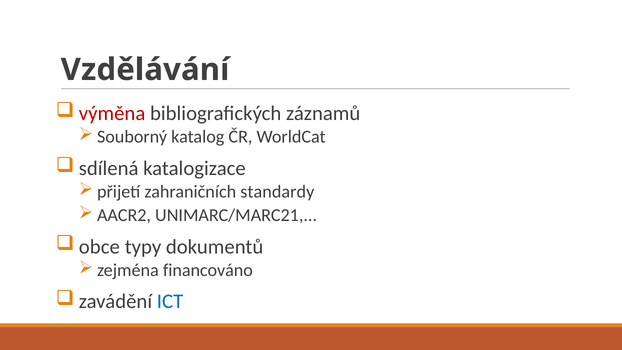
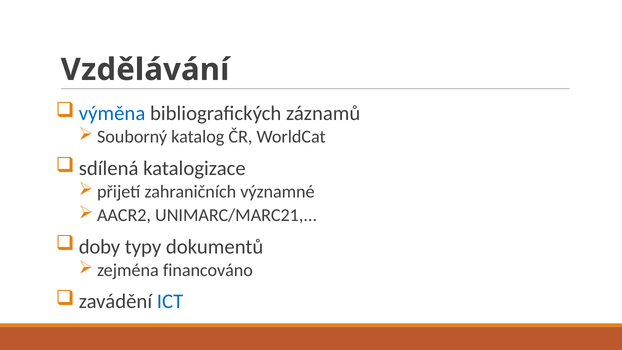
výměna colour: red -> blue
standardy: standardy -> významné
obce: obce -> doby
